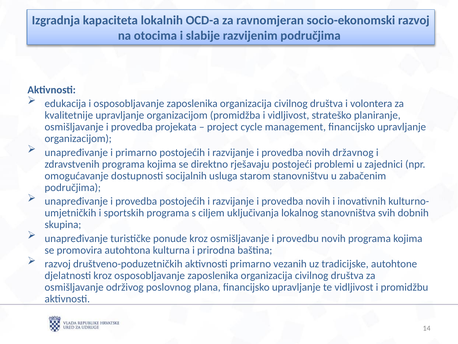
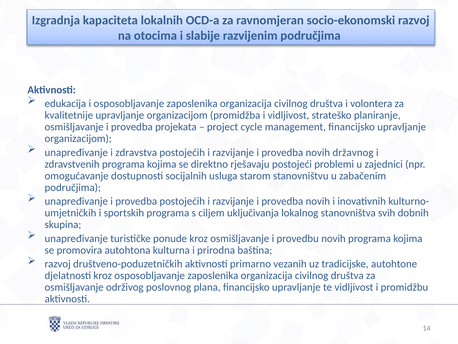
i primarno: primarno -> zdravstva
